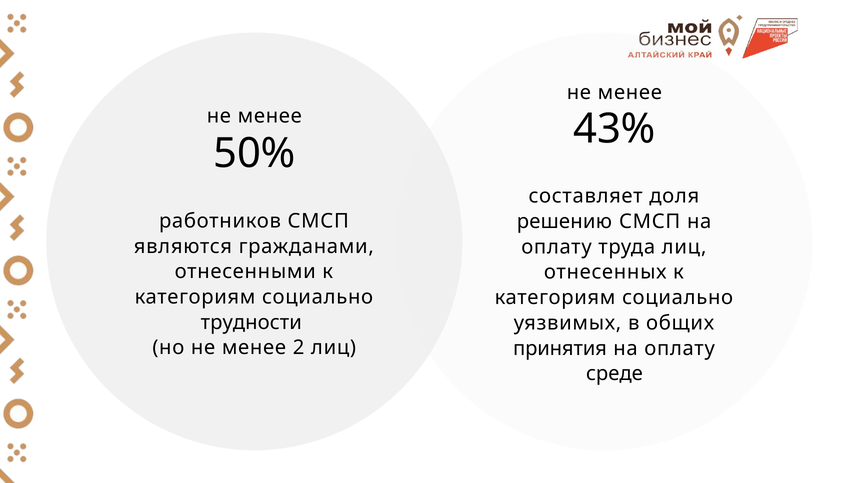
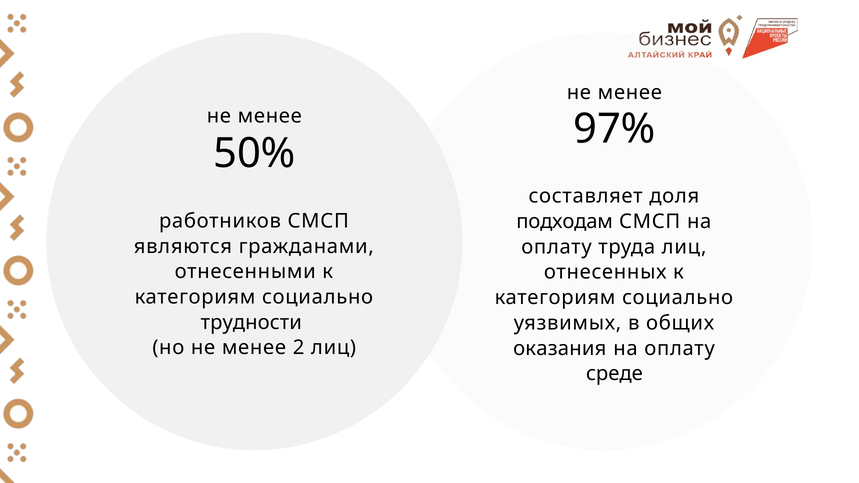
43%: 43% -> 97%
решению: решению -> подходам
принятия: принятия -> оказания
